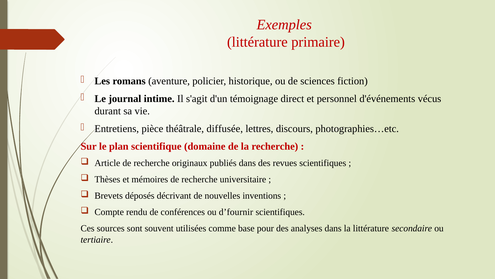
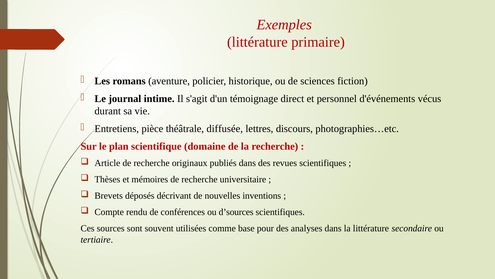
d’fournir: d’fournir -> d’sources
